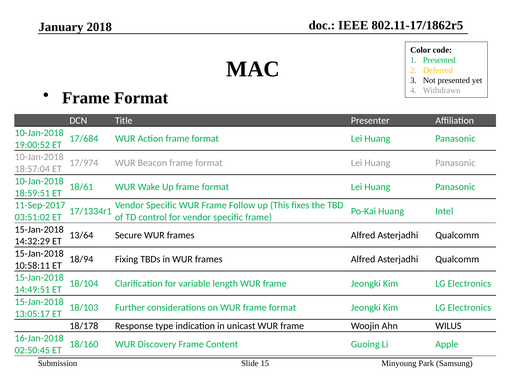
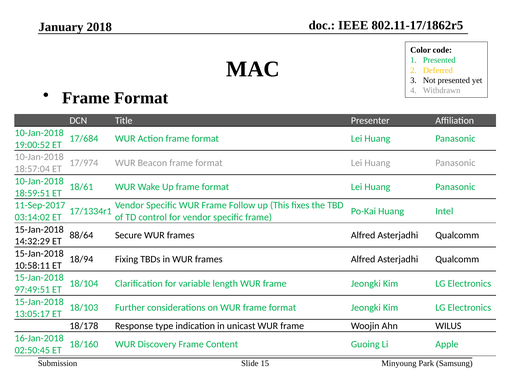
03:51:02: 03:51:02 -> 03:14:02
13/64: 13/64 -> 88/64
14:49:51: 14:49:51 -> 97:49:51
